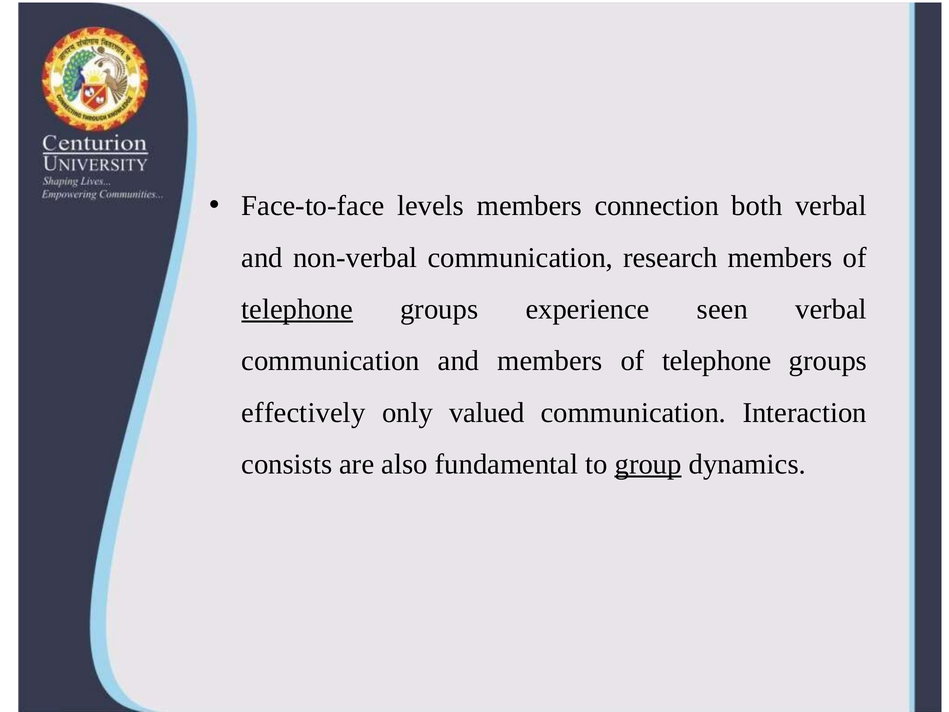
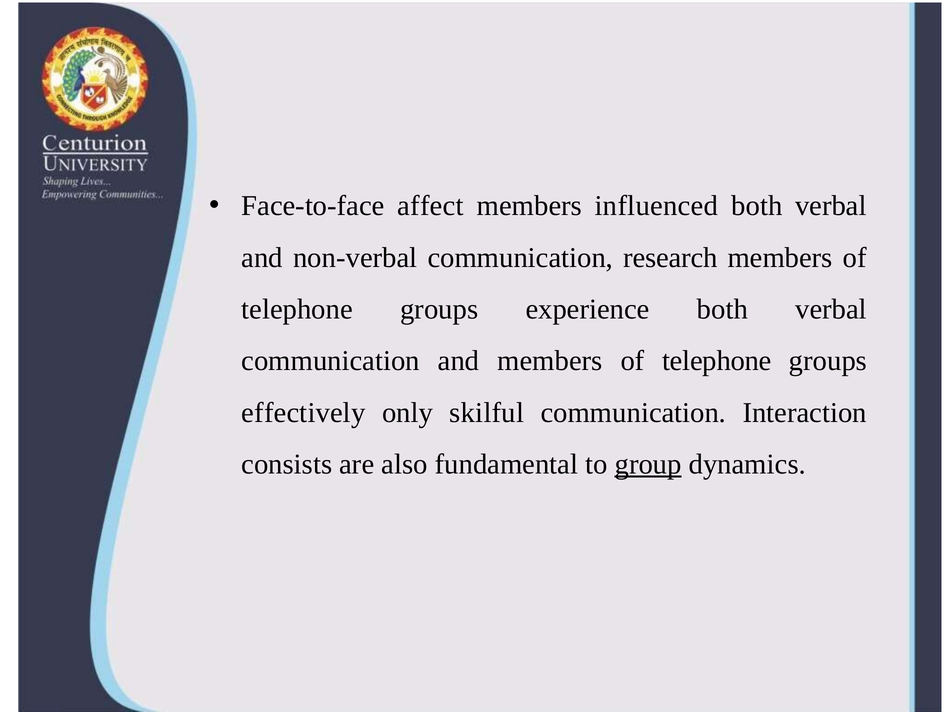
levels: levels -> affect
connection: connection -> influenced
telephone at (297, 309) underline: present -> none
experience seen: seen -> both
valued: valued -> skilful
